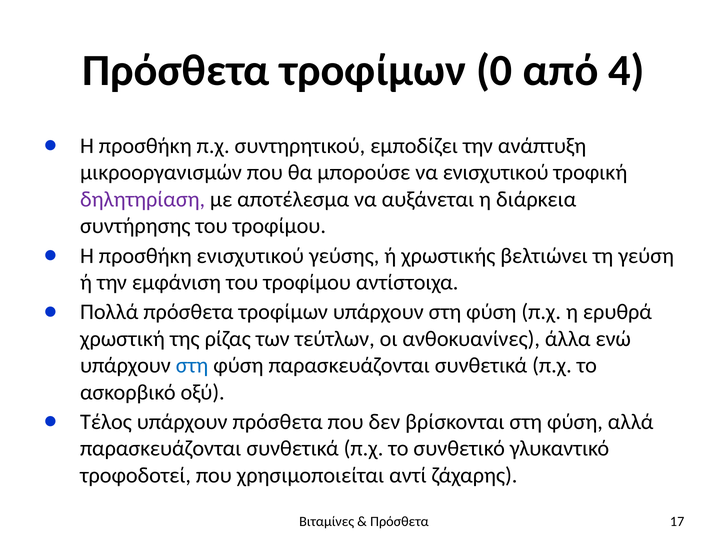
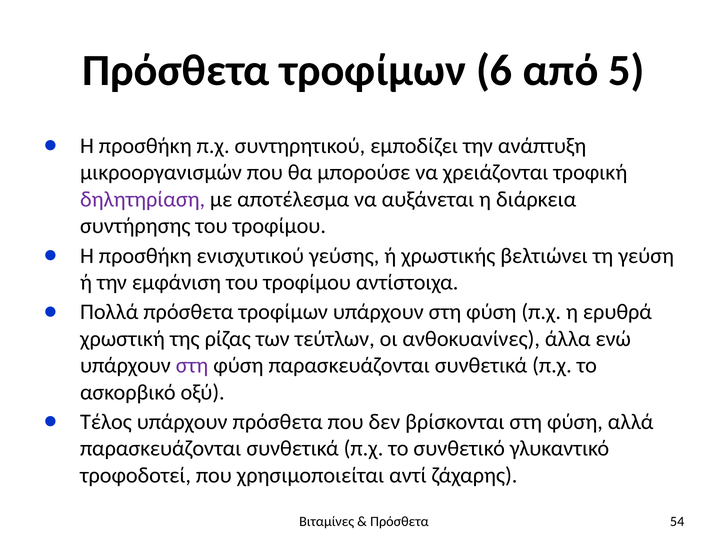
0: 0 -> 6
4: 4 -> 5
να ενισχυτικού: ενισχυτικού -> χρειάζονται
στη at (192, 365) colour: blue -> purple
17: 17 -> 54
